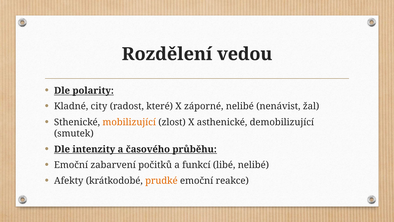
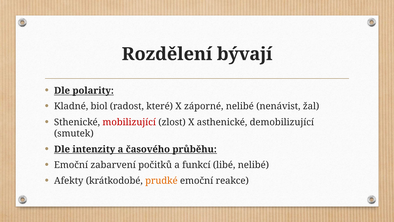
vedou: vedou -> bývají
city: city -> biol
mobilizující colour: orange -> red
